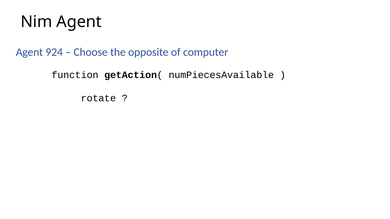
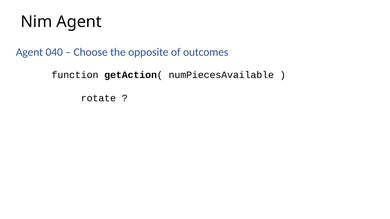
924: 924 -> 040
computer: computer -> outcomes
